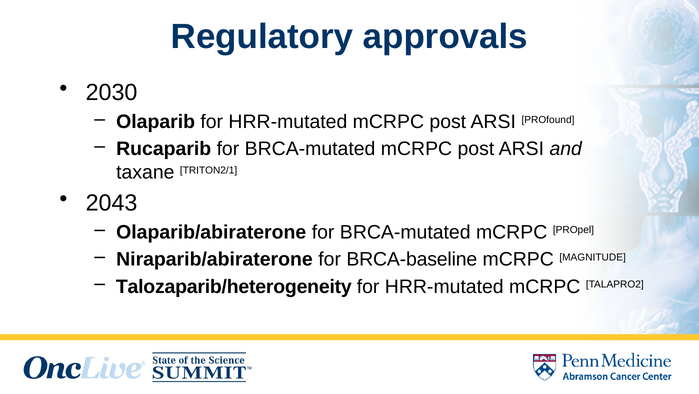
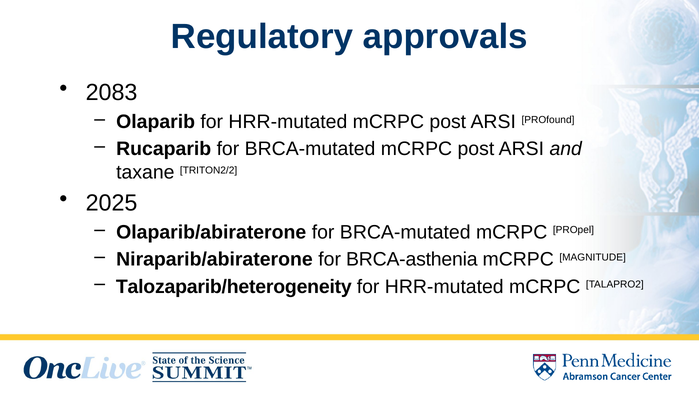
2030: 2030 -> 2083
TRITON2/1: TRITON2/1 -> TRITON2/2
2043: 2043 -> 2025
BRCA-baseline: BRCA-baseline -> BRCA-asthenia
